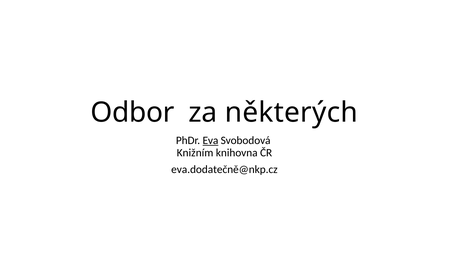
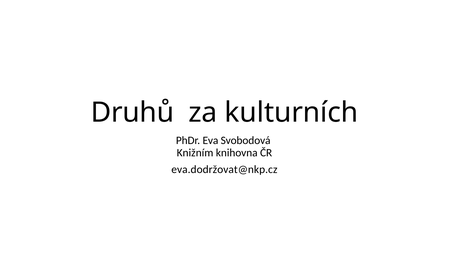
Odbor: Odbor -> Druhů
některých: některých -> kulturních
Eva underline: present -> none
eva.dodatečně@nkp.cz: eva.dodatečně@nkp.cz -> eva.dodržovat@nkp.cz
